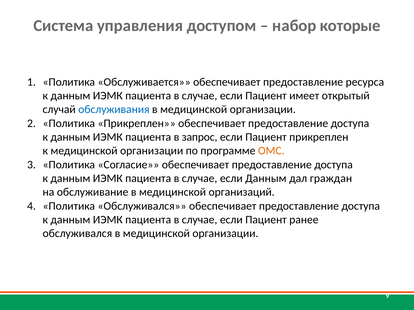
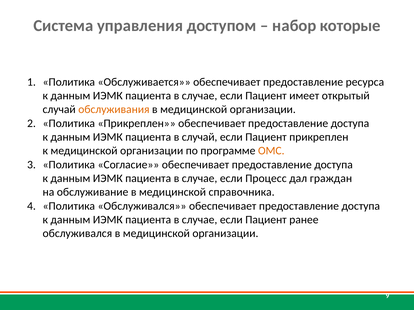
обслуживания colour: blue -> orange
в запрос: запрос -> случай
если Данным: Данным -> Процесс
организаций: организаций -> справочника
